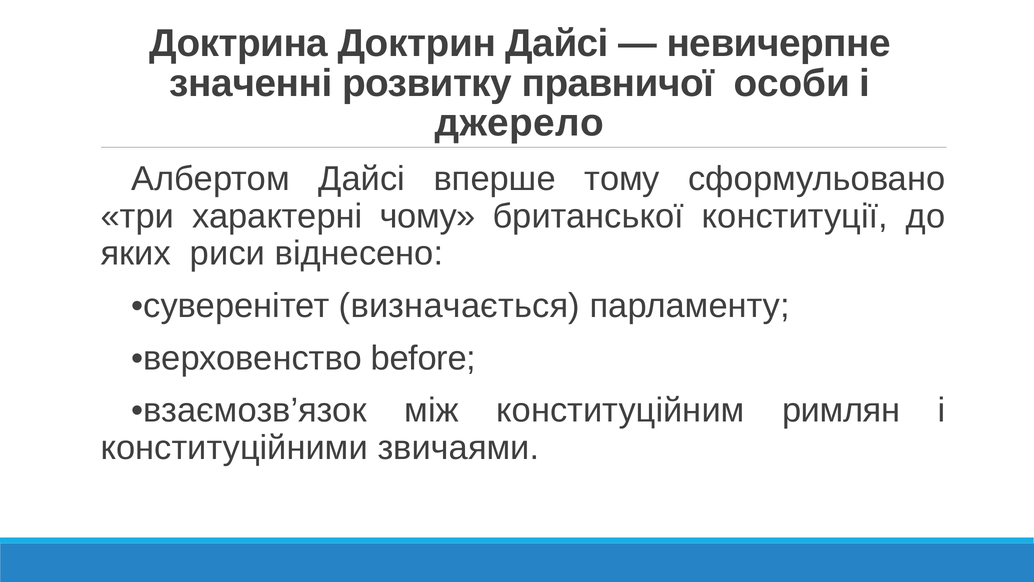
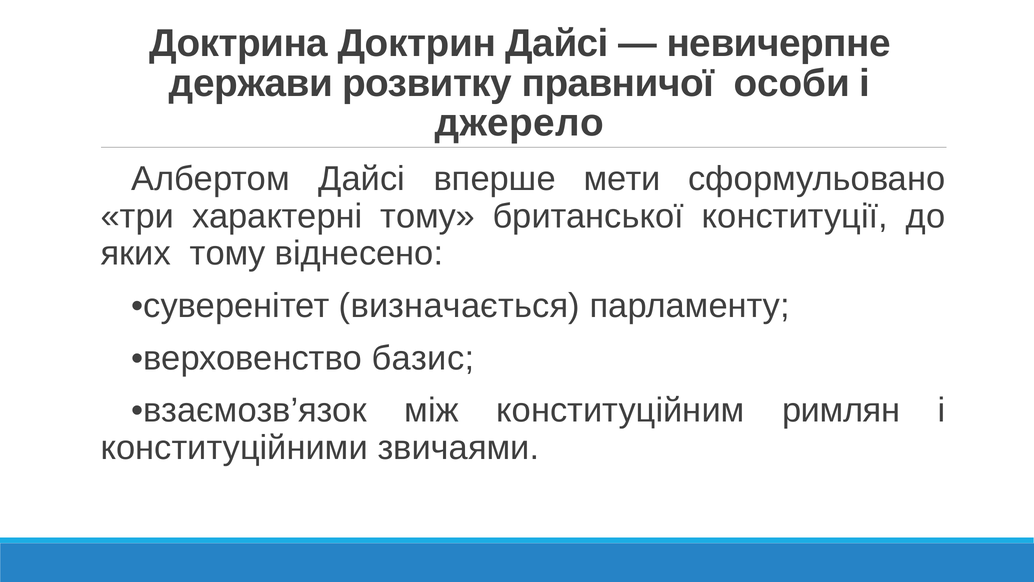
значенні: значенні -> держави
тому: тому -> мети
характерні чому: чому -> тому
яких риси: риси -> тому
before: before -> базис
